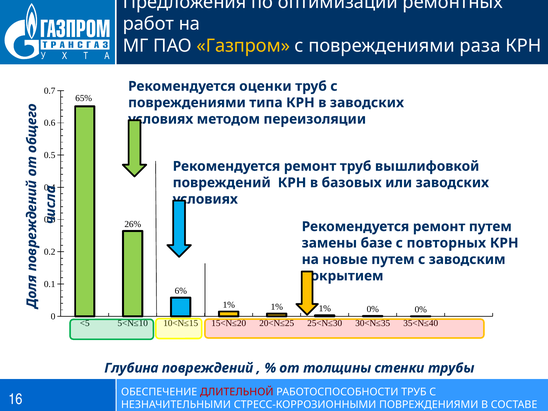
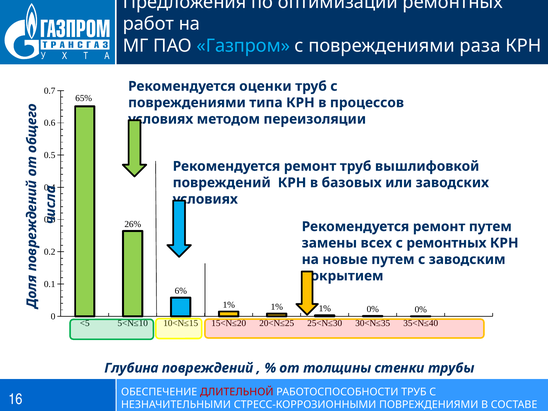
Газпром at (243, 46) colour: yellow -> light blue
в заводских: заводских -> процессов
базе: базе -> всех
с повторных: повторных -> ремонтных
